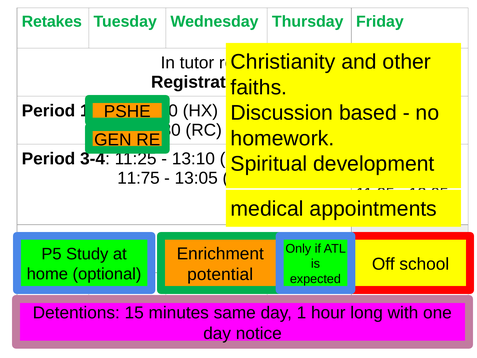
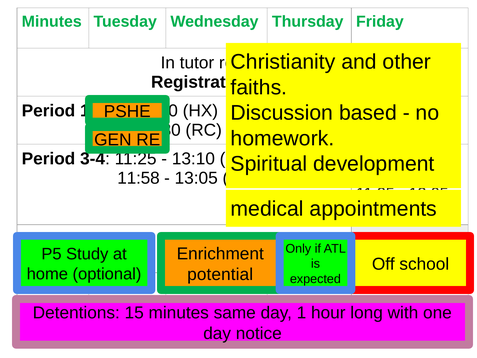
Retakes at (52, 22): Retakes -> Minutes
11:75: 11:75 -> 11:58
